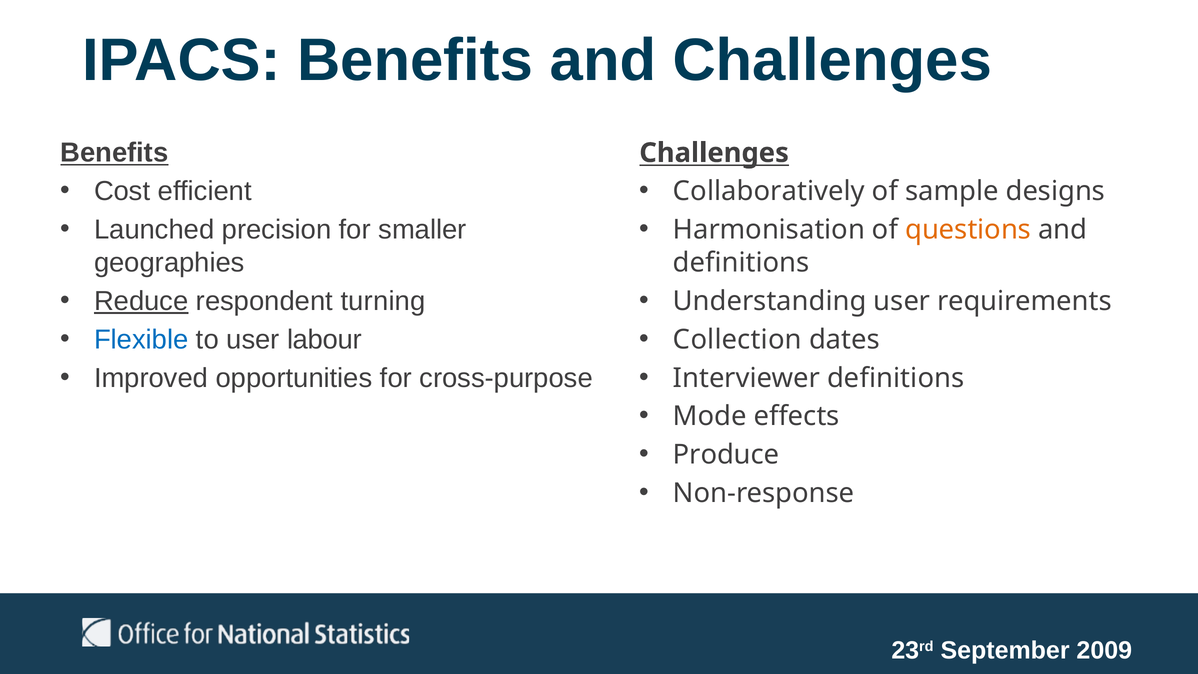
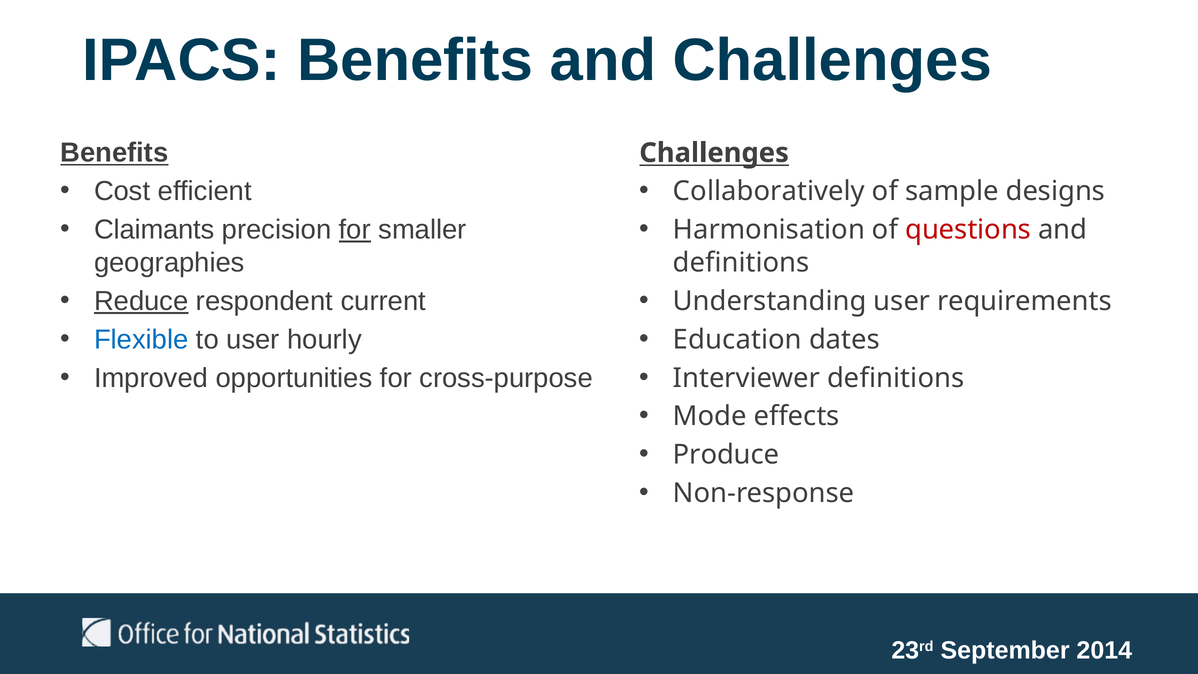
Launched: Launched -> Claimants
for at (355, 230) underline: none -> present
questions colour: orange -> red
turning: turning -> current
labour: labour -> hourly
Collection: Collection -> Education
2009: 2009 -> 2014
